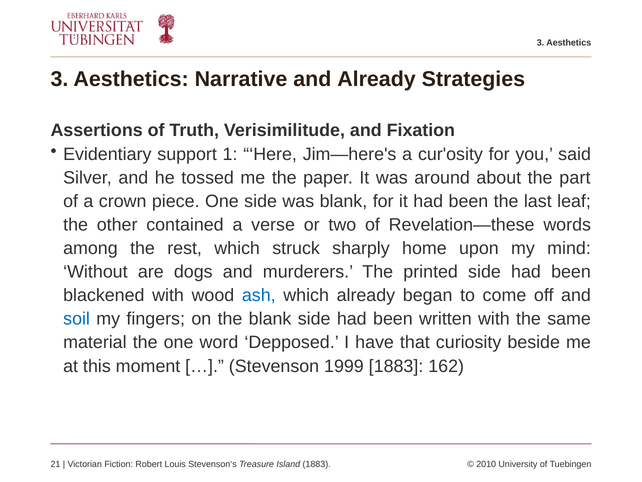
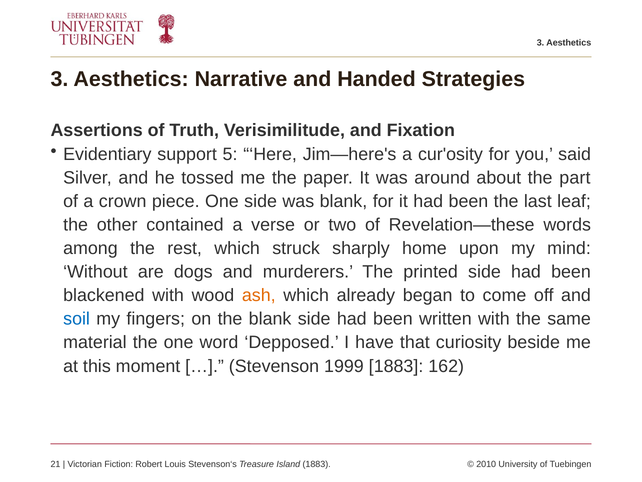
and Already: Already -> Handed
1: 1 -> 5
ash colour: blue -> orange
